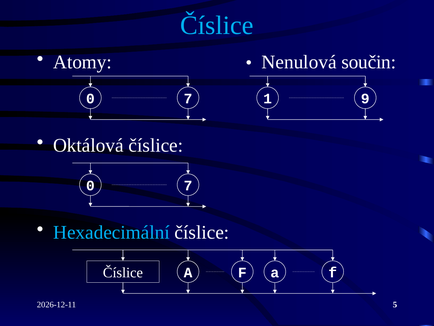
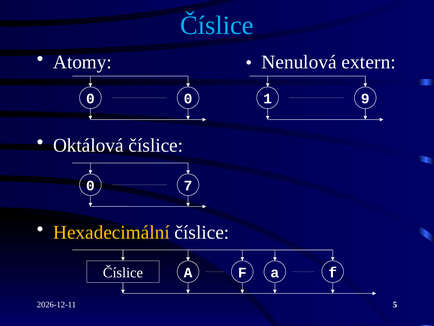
součin: součin -> extern
7 at (188, 99): 7 -> 0
Hexadecimální colour: light blue -> yellow
